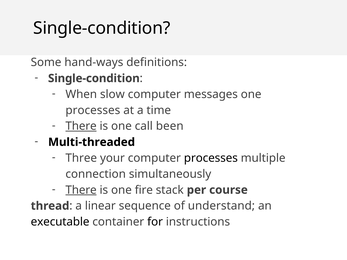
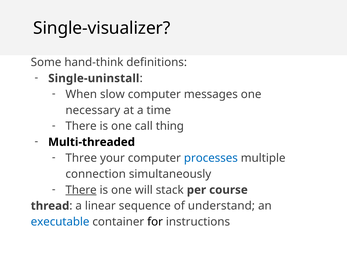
Single-condition at (102, 28): Single-condition -> Single-visualizer
hand-ways: hand-ways -> hand-think
Single-condition at (94, 78): Single-condition -> Single-uninstall
processes at (93, 110): processes -> necessary
There at (81, 126) underline: present -> none
been: been -> thing
processes at (211, 158) colour: black -> blue
fire: fire -> will
executable colour: black -> blue
